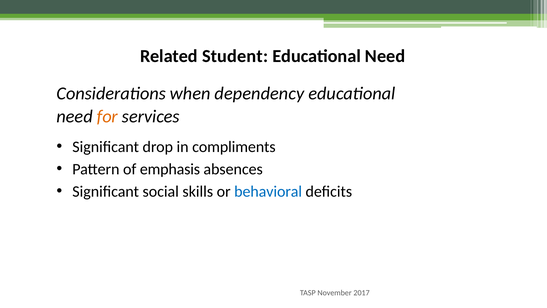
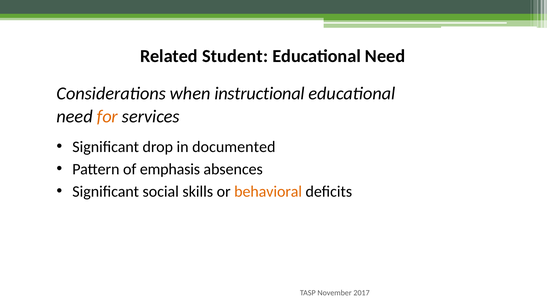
dependency: dependency -> instructional
compliments: compliments -> documented
behavioral colour: blue -> orange
